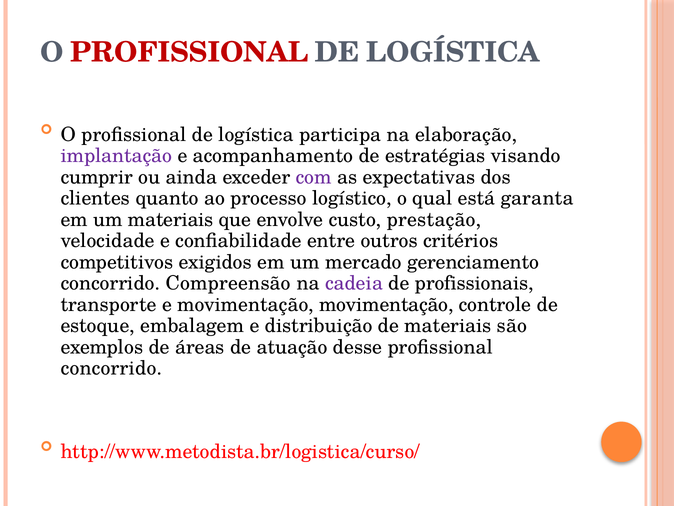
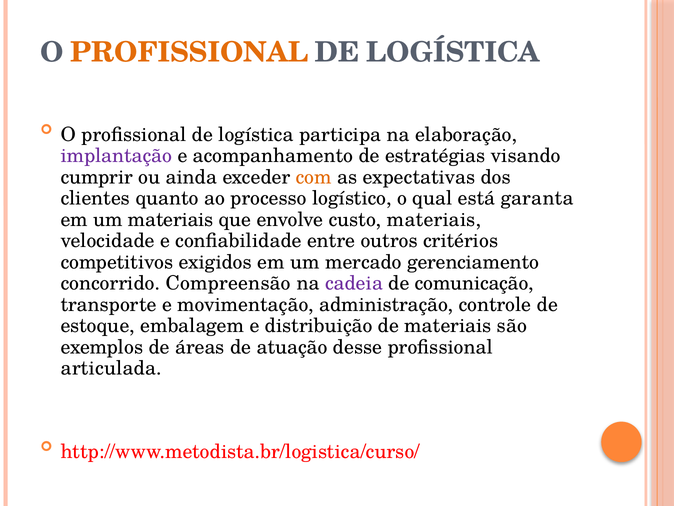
PROFISSIONAL at (189, 53) colour: red -> orange
com colour: purple -> orange
custo prestação: prestação -> materiais
profissionais: profissionais -> comunicação
movimentação movimentação: movimentação -> administração
concorrido at (111, 368): concorrido -> articulada
